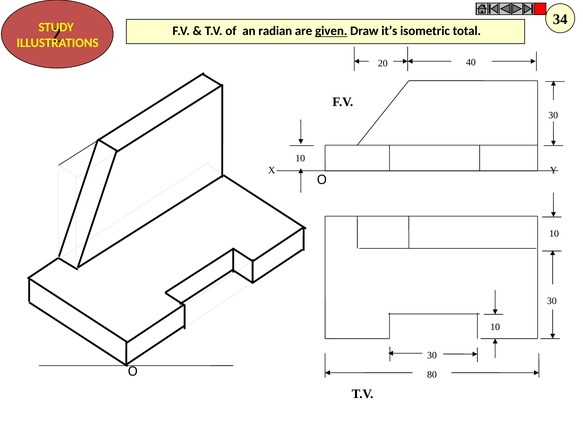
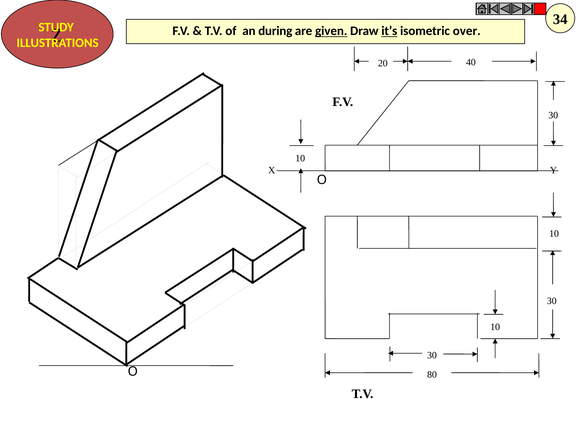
radian: radian -> during
it’s underline: none -> present
total: total -> over
